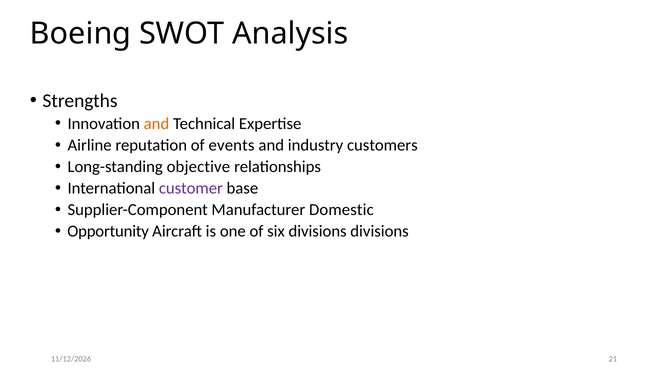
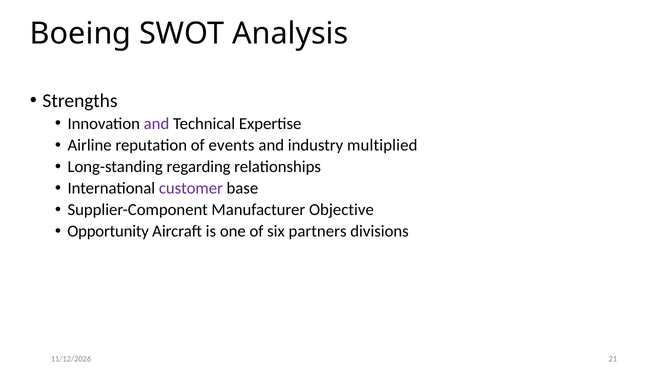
and at (157, 124) colour: orange -> purple
customers: customers -> multiplied
objective: objective -> regarding
Domestic: Domestic -> Objective
six divisions: divisions -> partners
